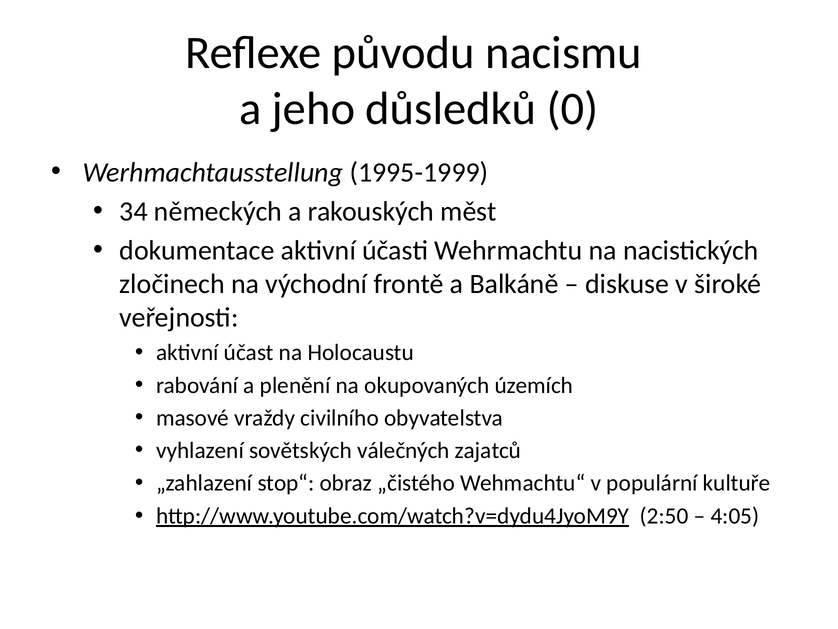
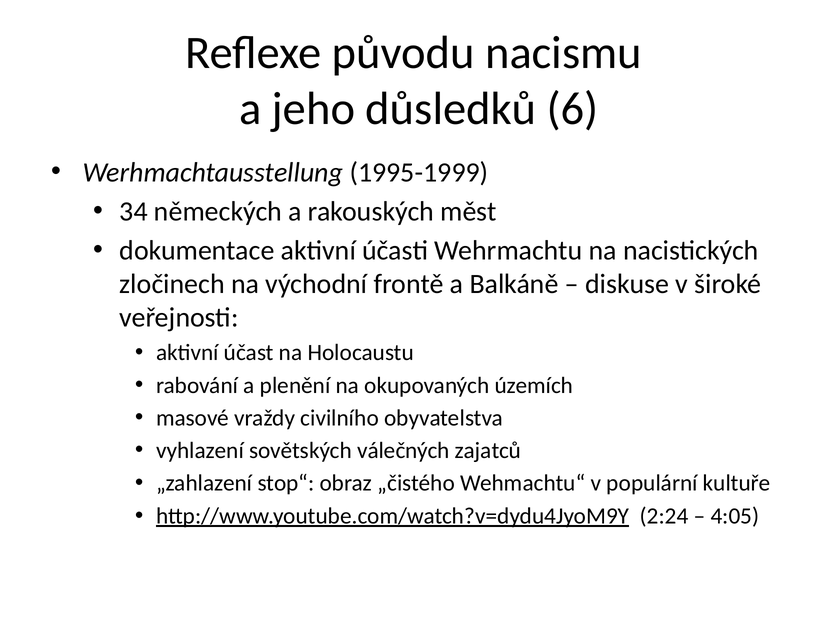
0: 0 -> 6
2:50: 2:50 -> 2:24
